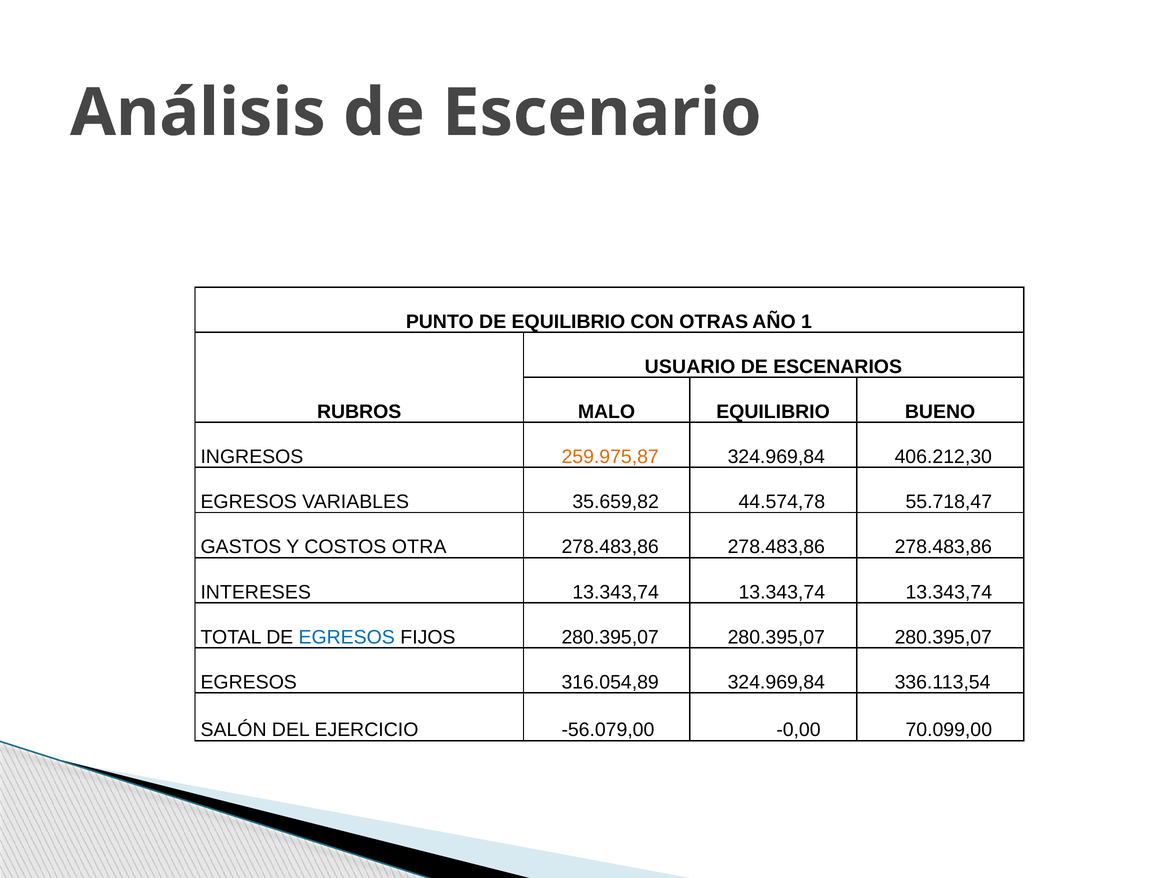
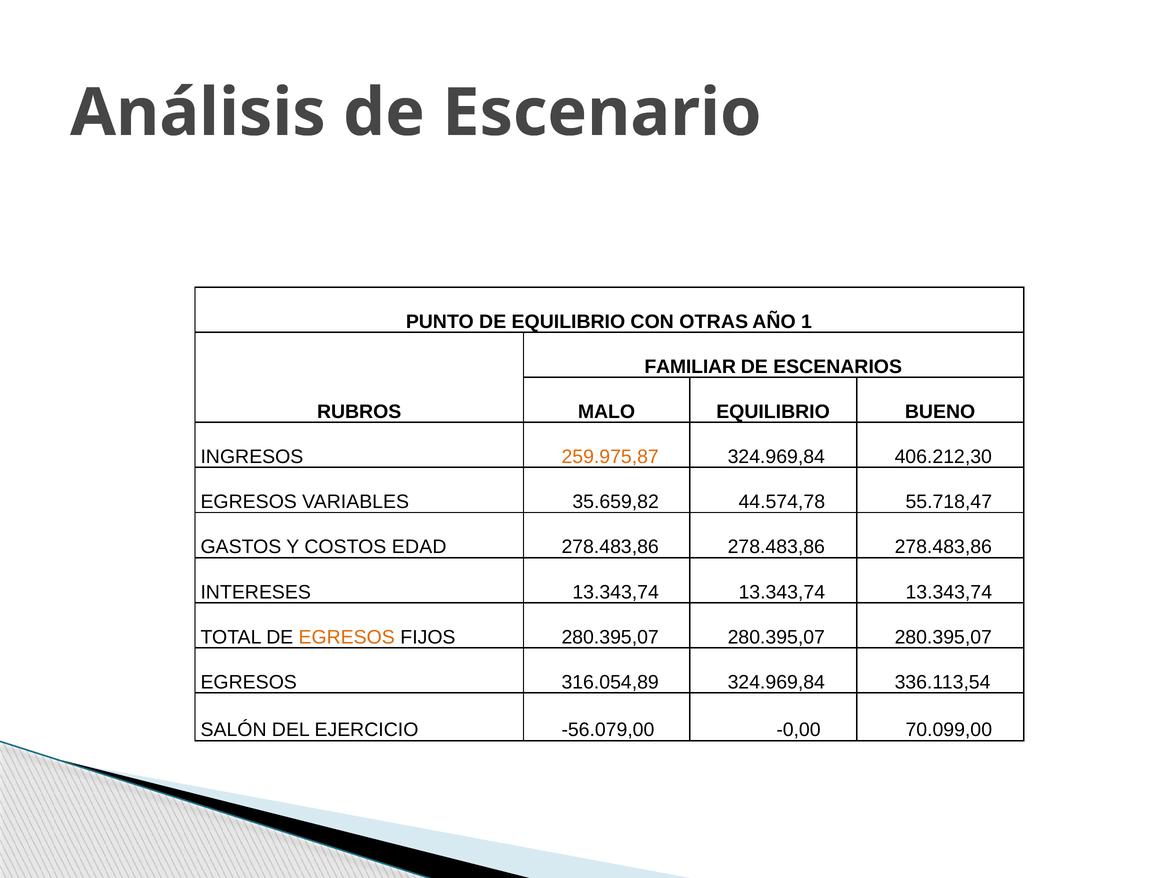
USUARIO: USUARIO -> FAMILIAR
OTRA: OTRA -> EDAD
EGRESOS at (347, 637) colour: blue -> orange
